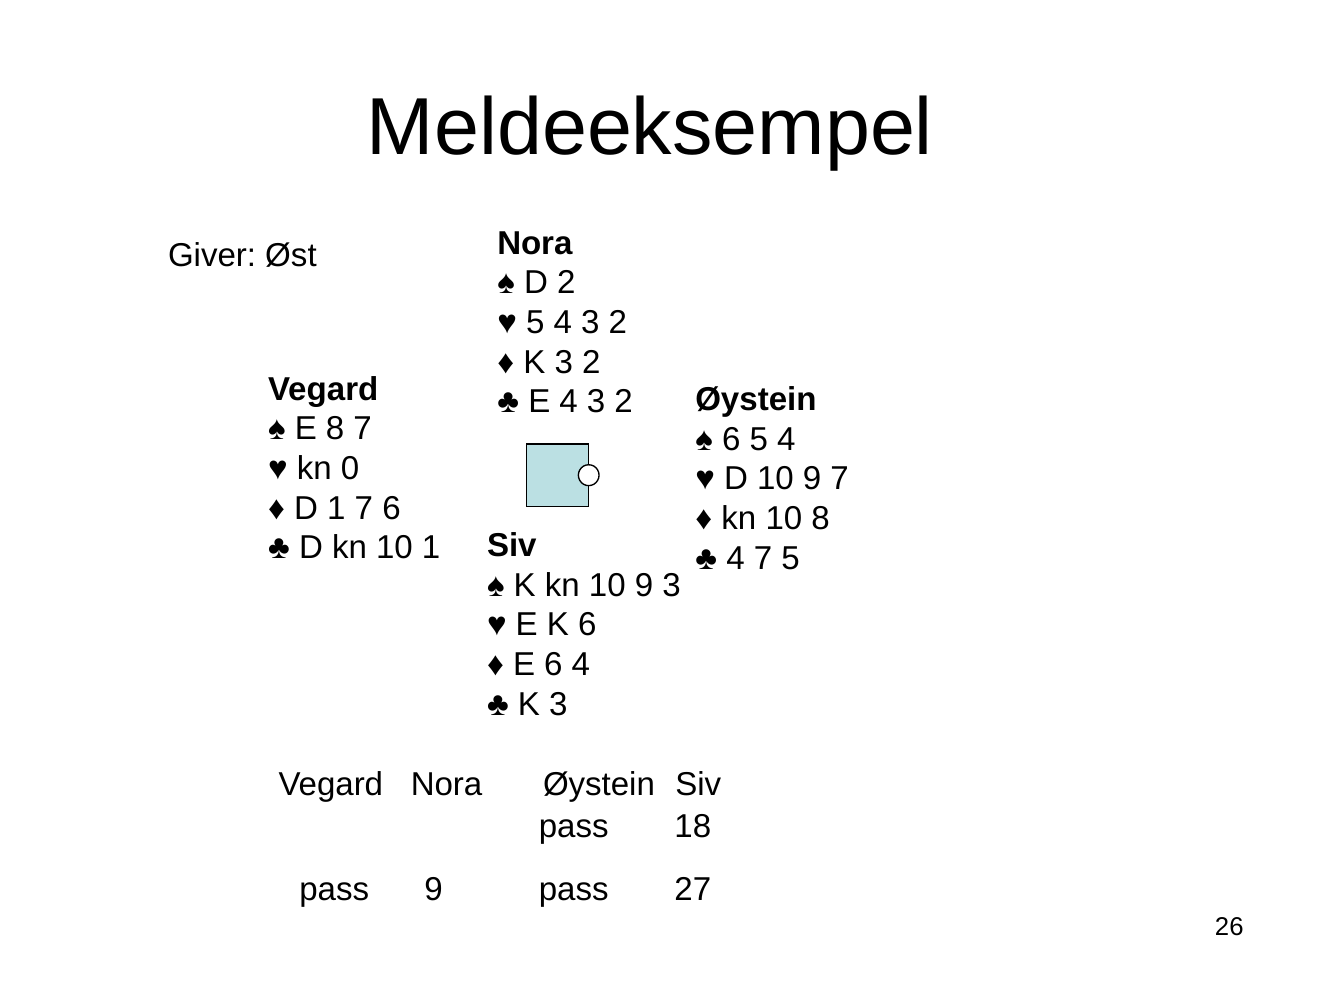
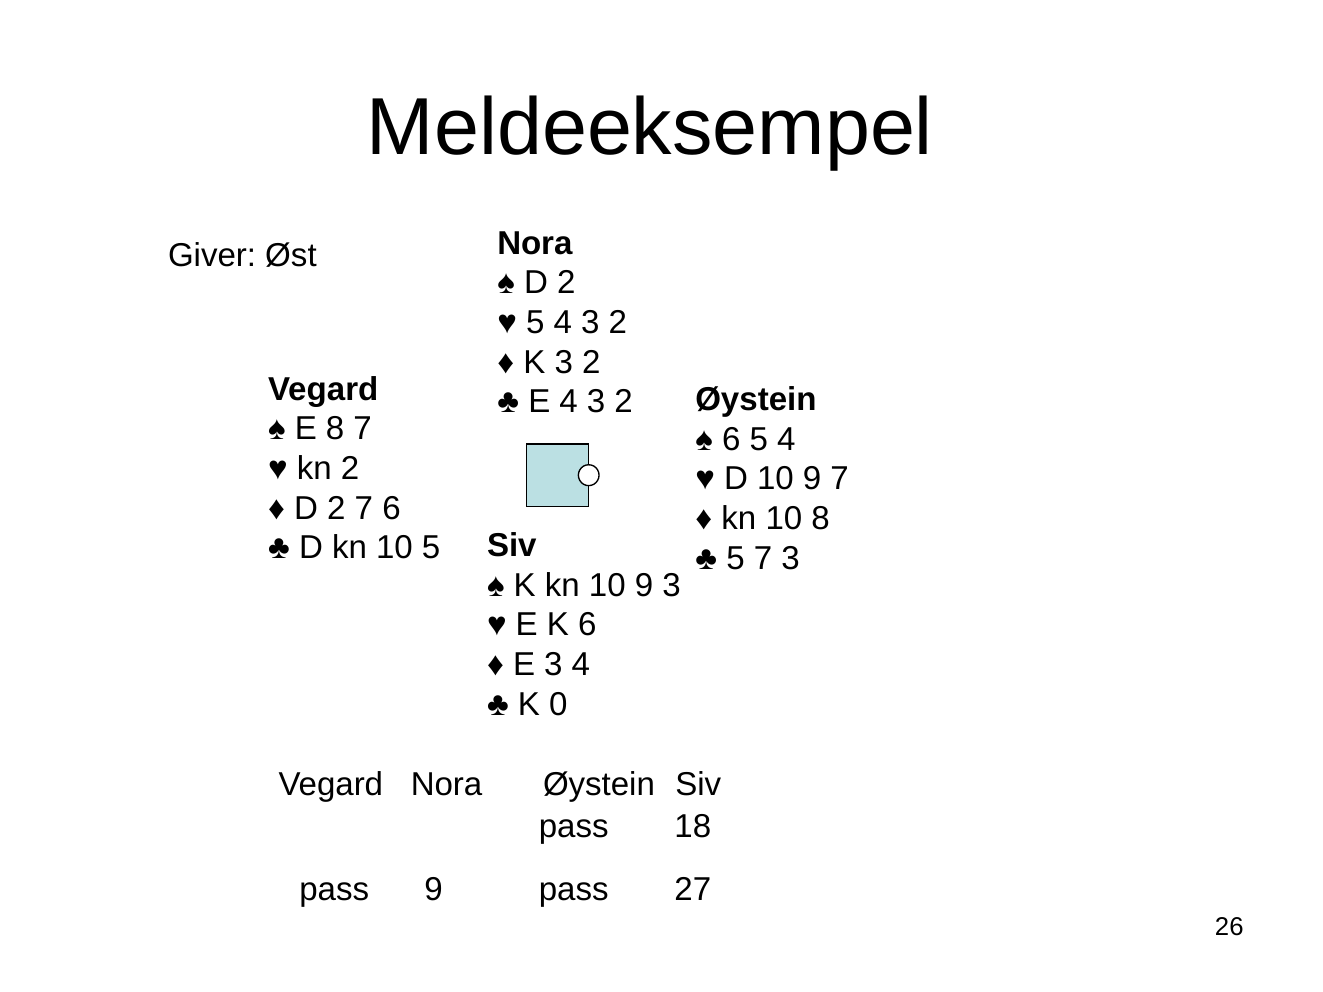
kn 0: 0 -> 2
1 at (336, 508): 1 -> 2
10 1: 1 -> 5
4 at (735, 559): 4 -> 5
7 5: 5 -> 3
E 6: 6 -> 3
3 at (558, 704): 3 -> 0
